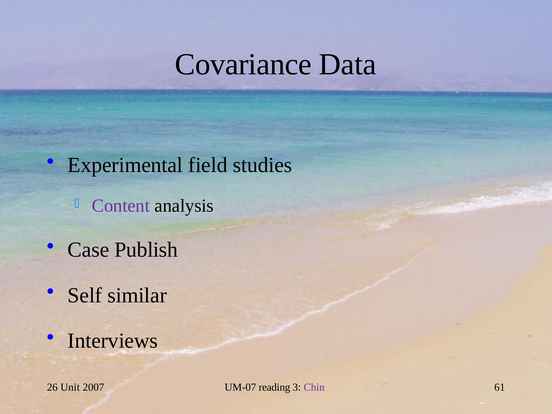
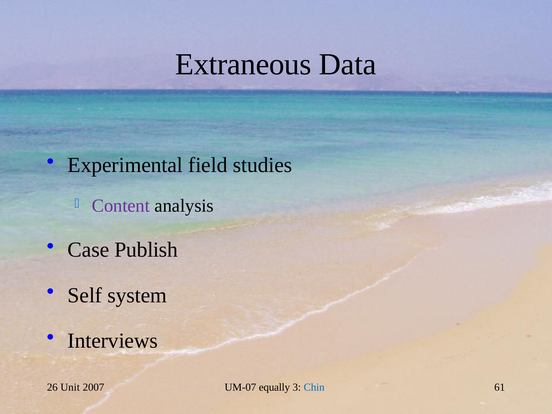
Covariance: Covariance -> Extraneous
similar: similar -> system
reading: reading -> equally
Chin colour: purple -> blue
